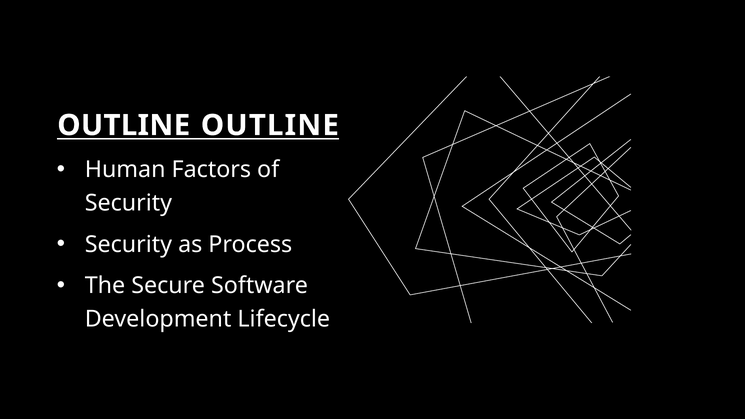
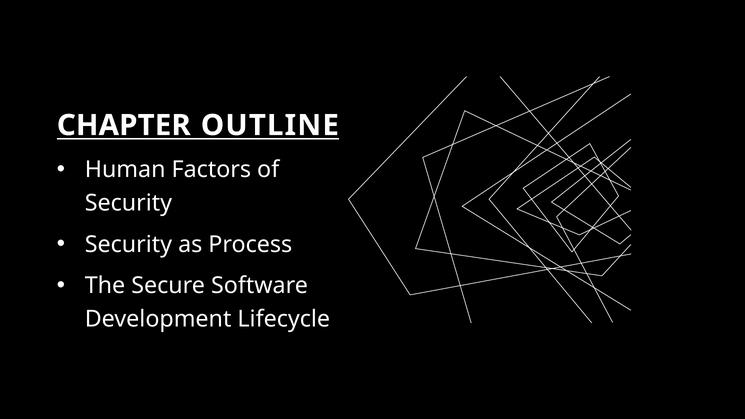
OUTLINE at (124, 125): OUTLINE -> CHAPTER
